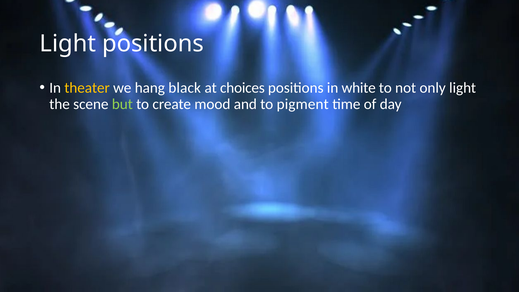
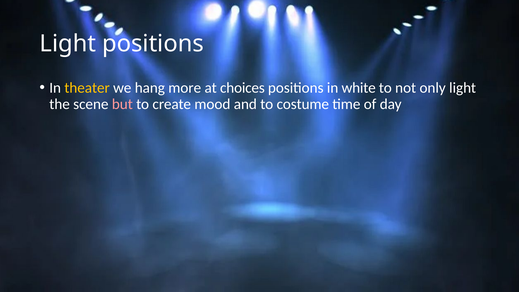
black: black -> more
but colour: light green -> pink
pigment: pigment -> costume
